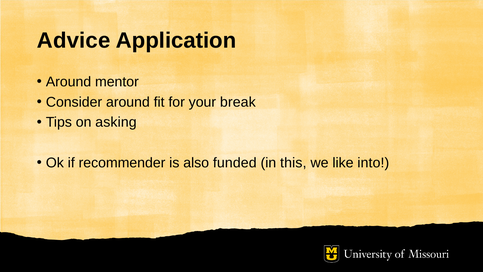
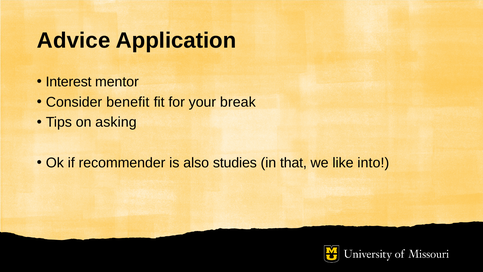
Around at (69, 82): Around -> Interest
Consider around: around -> benefit
funded: funded -> studies
this: this -> that
